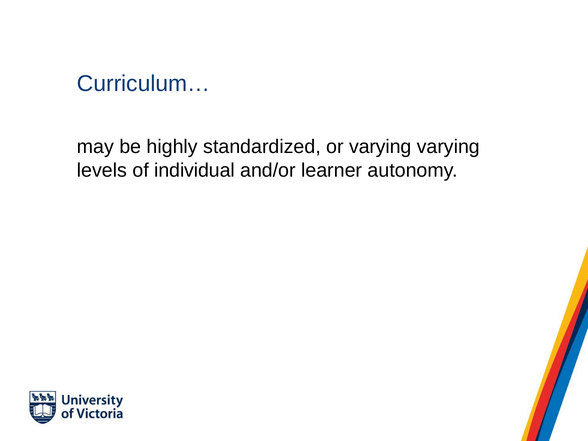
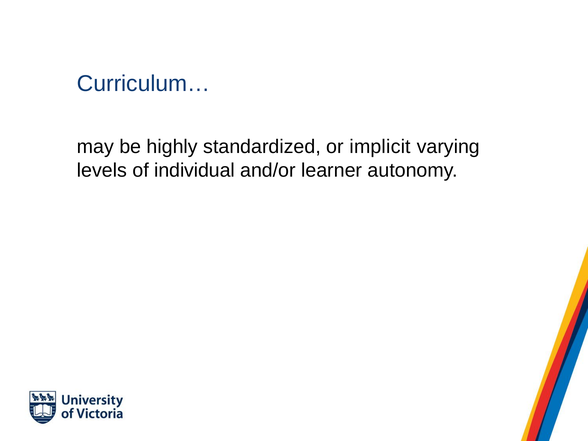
or varying: varying -> implicit
